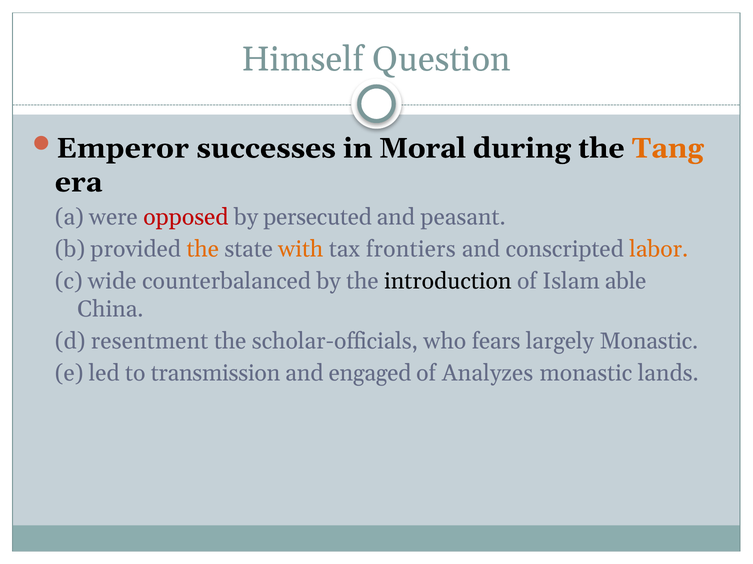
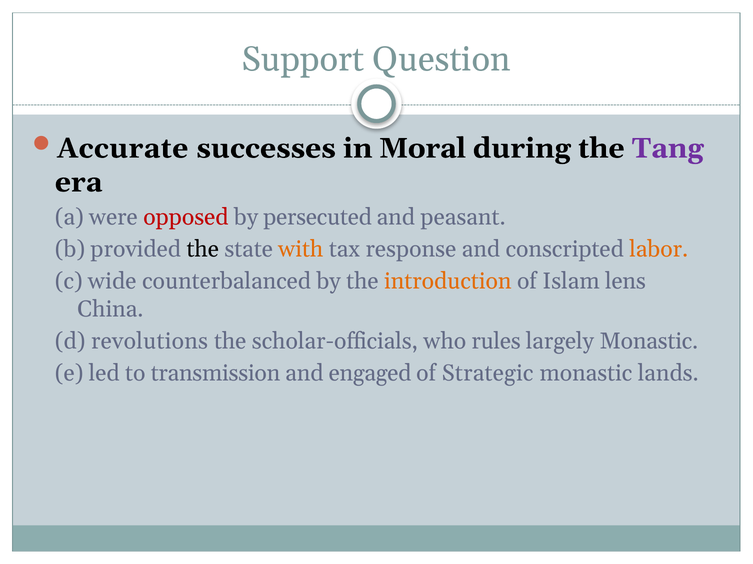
Himself: Himself -> Support
Emperor: Emperor -> Accurate
Tang colour: orange -> purple
the at (203, 250) colour: orange -> black
frontiers: frontiers -> response
introduction colour: black -> orange
able: able -> lens
resentment: resentment -> revolutions
fears: fears -> rules
Analyzes: Analyzes -> Strategic
